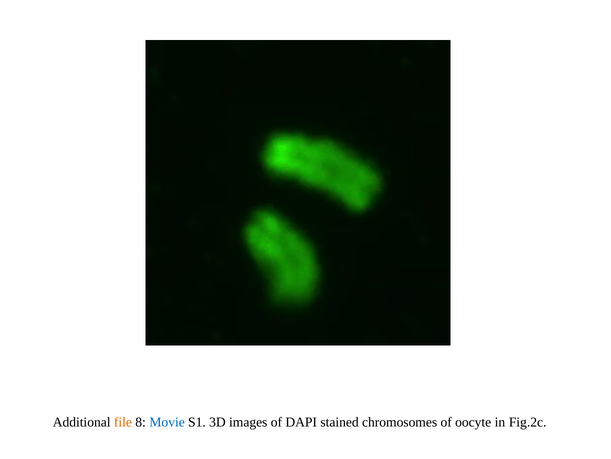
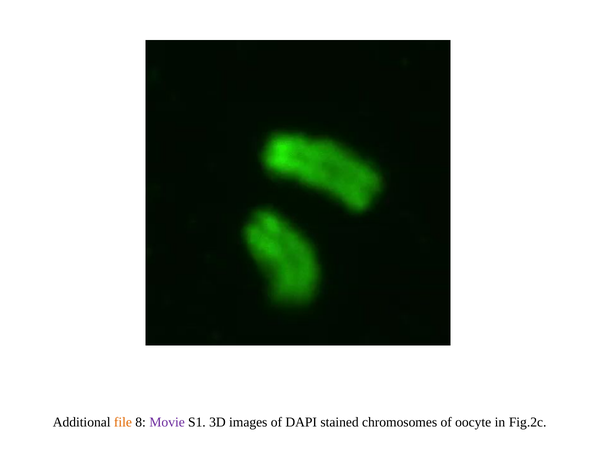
Movie colour: blue -> purple
